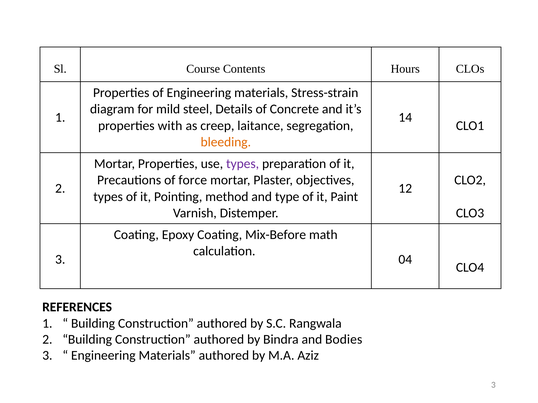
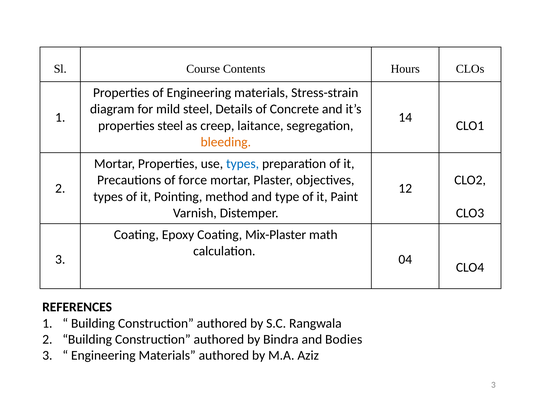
properties with: with -> steel
types at (243, 164) colour: purple -> blue
Mix-Before: Mix-Before -> Mix-Plaster
